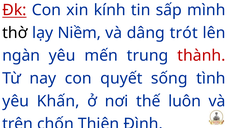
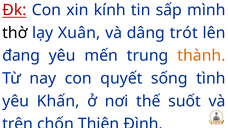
Niềm: Niềm -> Xuân
ngàn: ngàn -> đang
thành colour: red -> orange
luôn: luôn -> suốt
